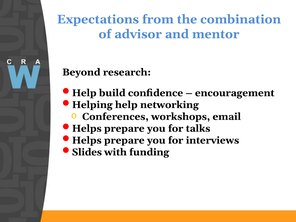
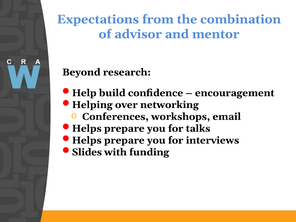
Helping help: help -> over
